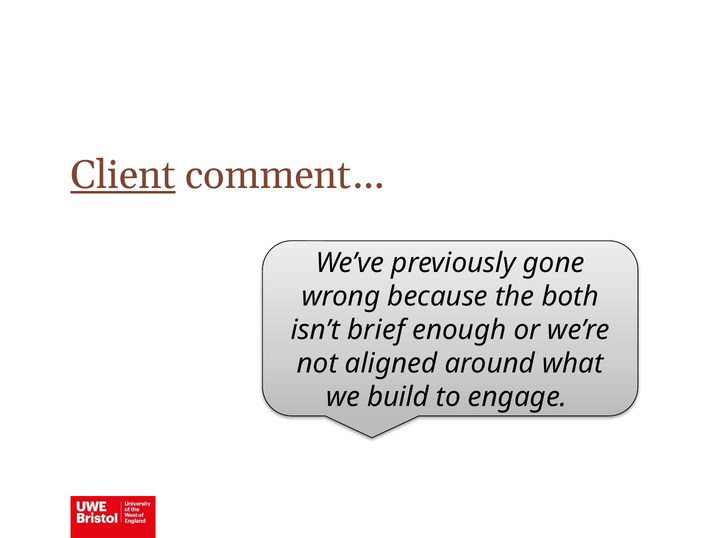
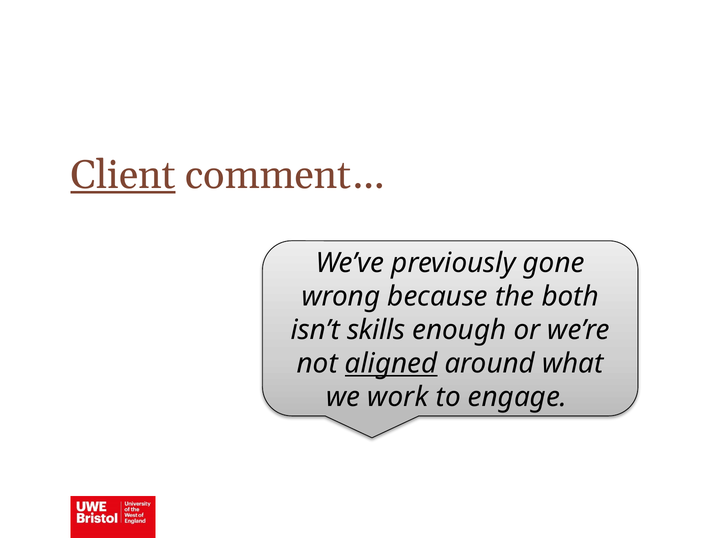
brief: brief -> skills
aligned underline: none -> present
build: build -> work
